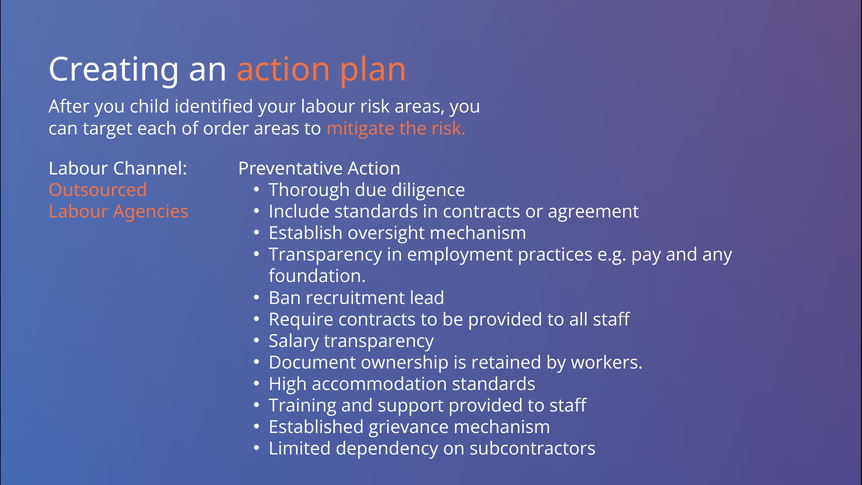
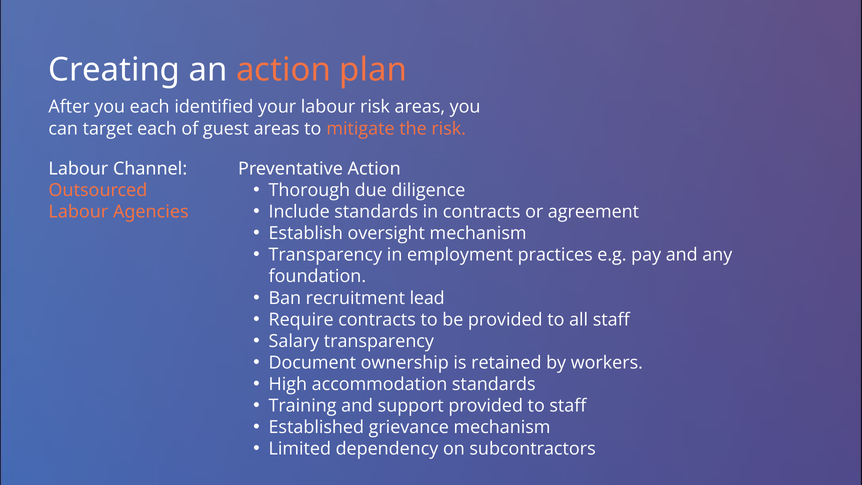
you child: child -> each
order: order -> guest
